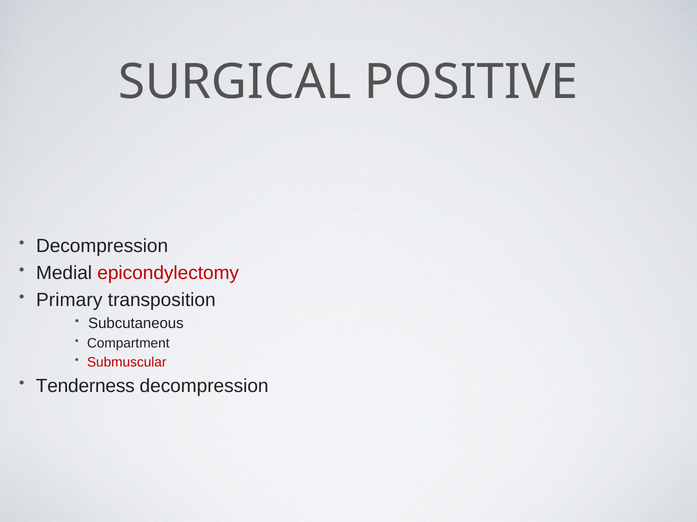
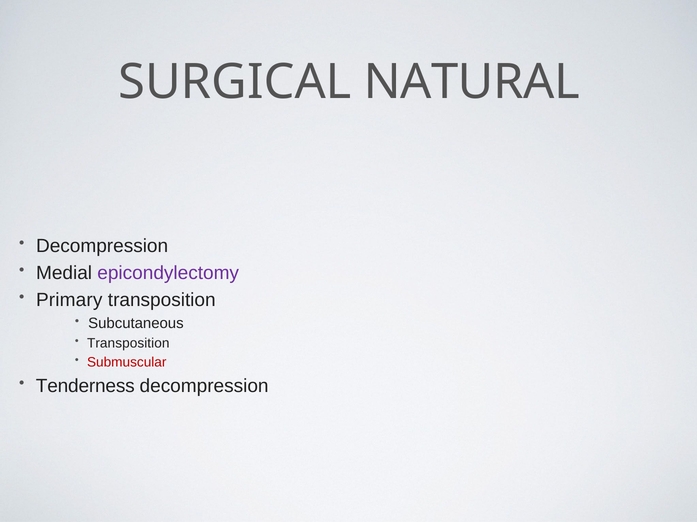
POSITIVE: POSITIVE -> NATURAL
epicondylectomy colour: red -> purple
Compartment at (128, 344): Compartment -> Transposition
